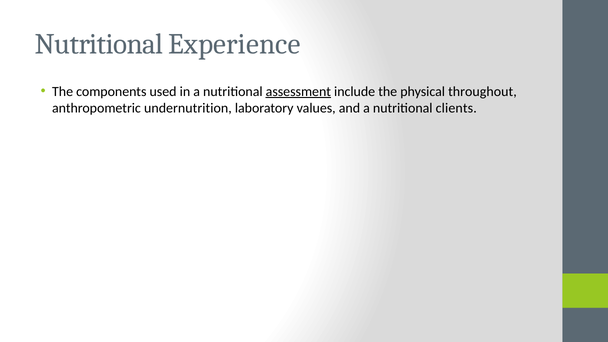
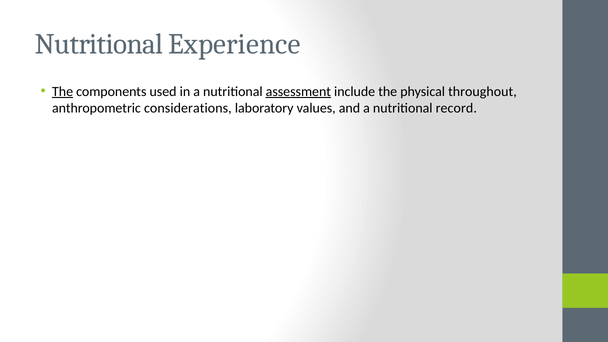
The at (63, 91) underline: none -> present
undernutrition: undernutrition -> considerations
clients: clients -> record
